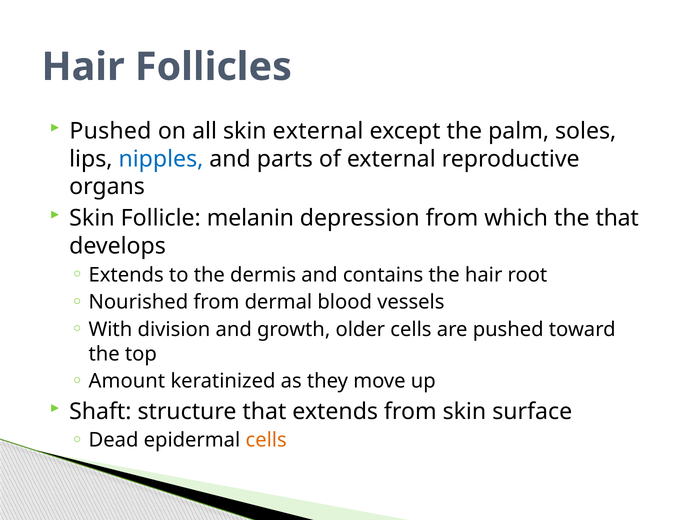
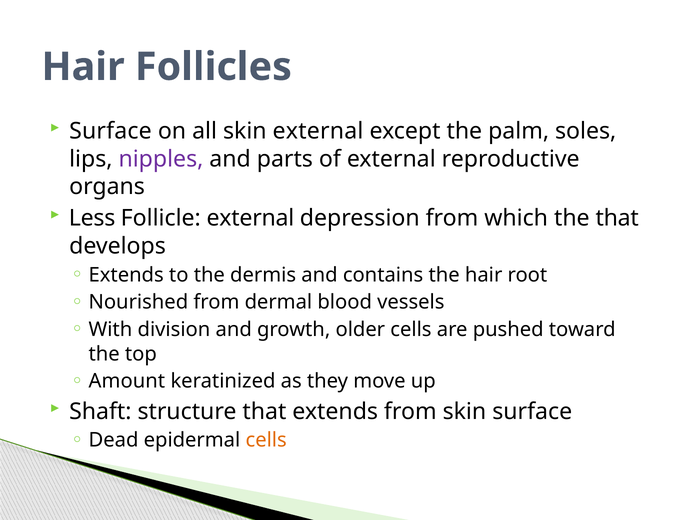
Pushed at (110, 131): Pushed -> Surface
nipples colour: blue -> purple
Skin at (92, 218): Skin -> Less
Follicle melanin: melanin -> external
